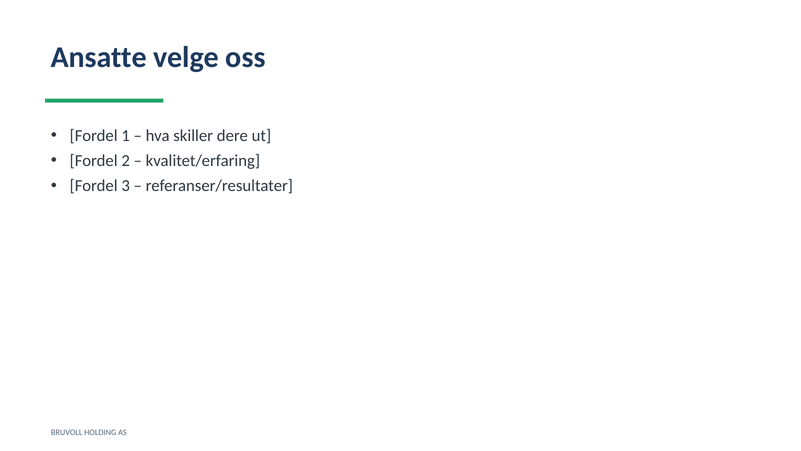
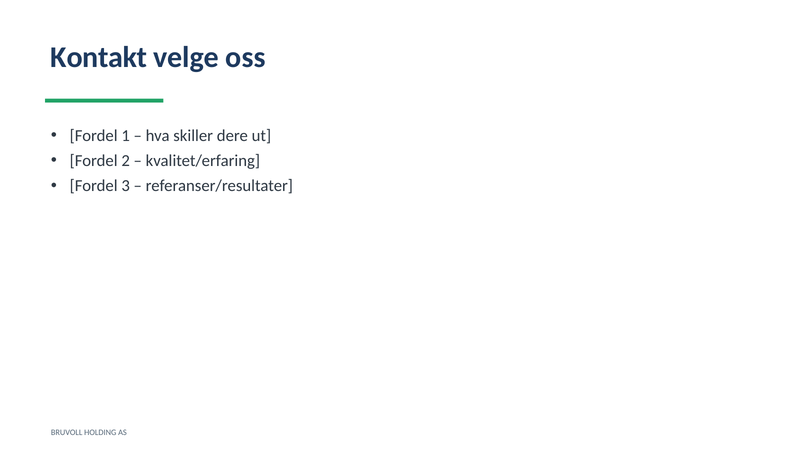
Ansatte: Ansatte -> Kontakt
